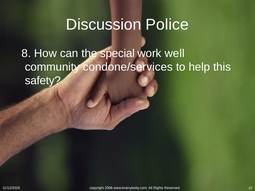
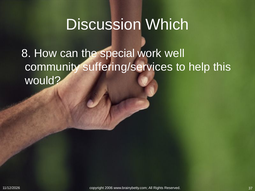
Police: Police -> Which
condone/services: condone/services -> suffering/services
safety: safety -> would
